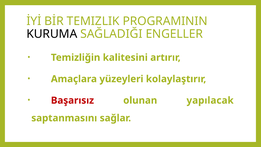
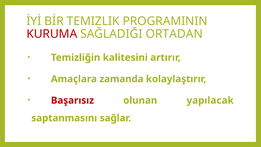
KURUMA colour: black -> red
ENGELLER: ENGELLER -> ORTADAN
yüzeyleri: yüzeyleri -> zamanda
